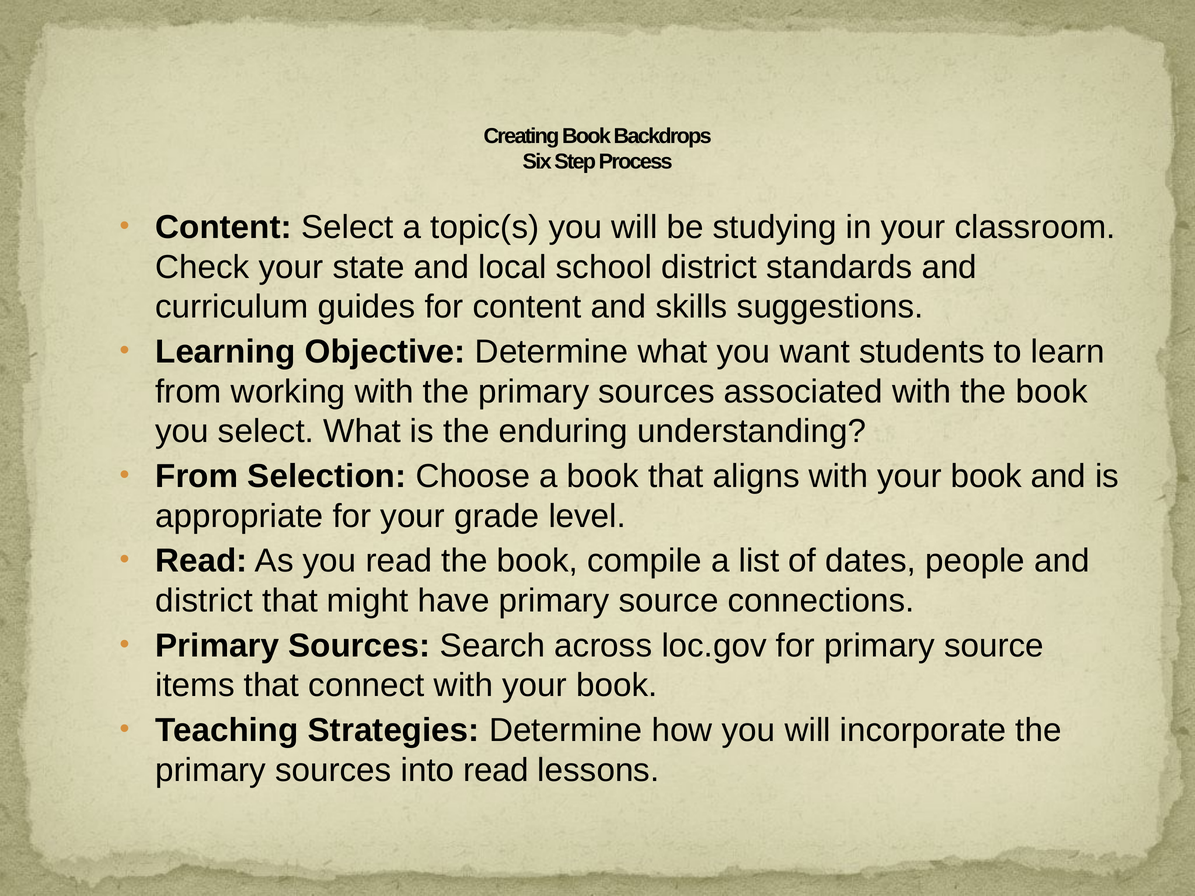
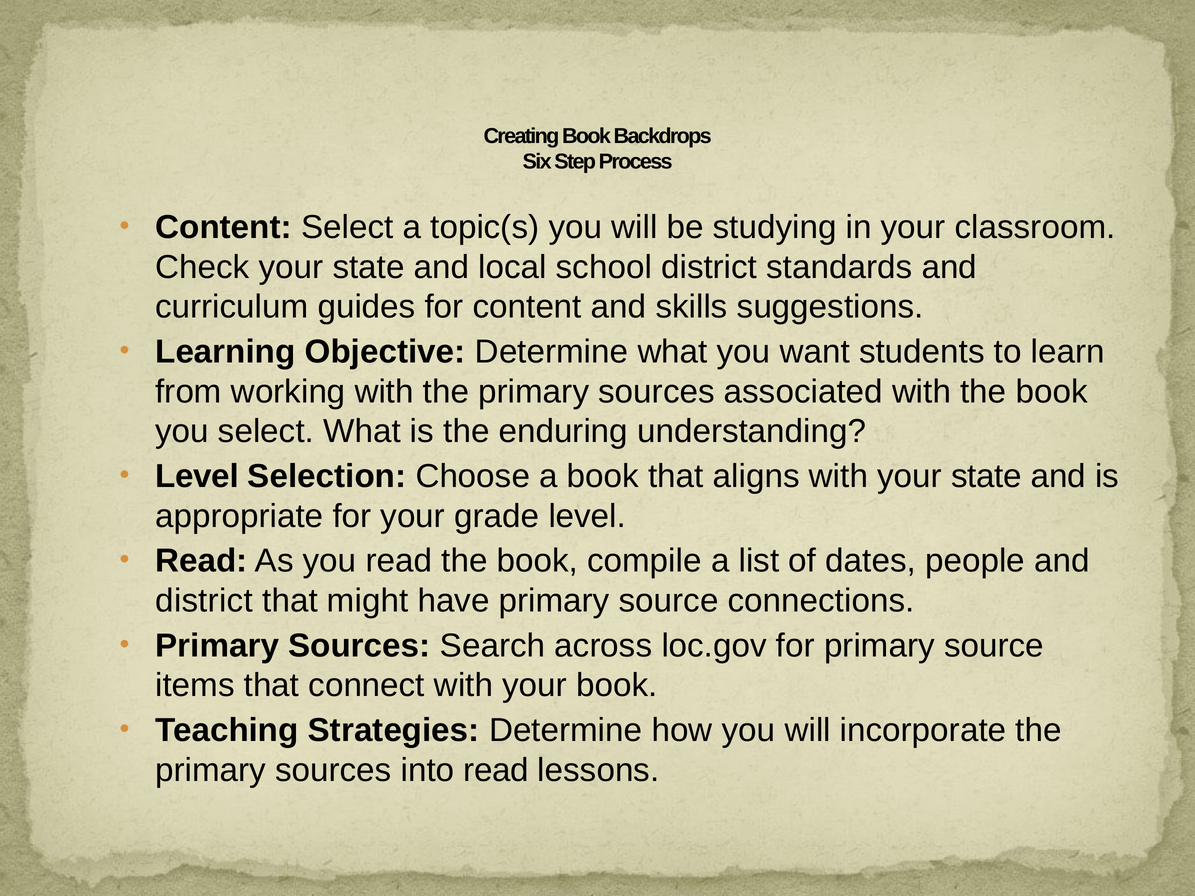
From at (197, 476): From -> Level
aligns with your book: book -> state
